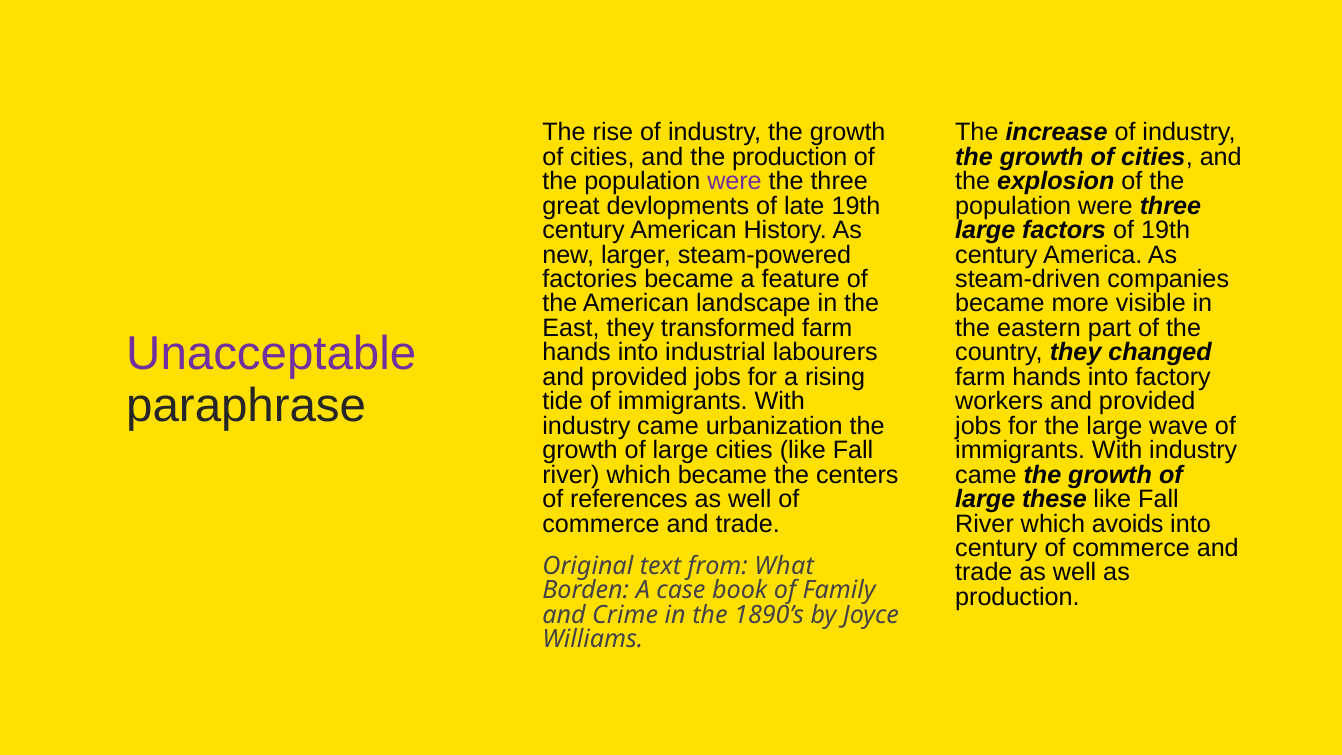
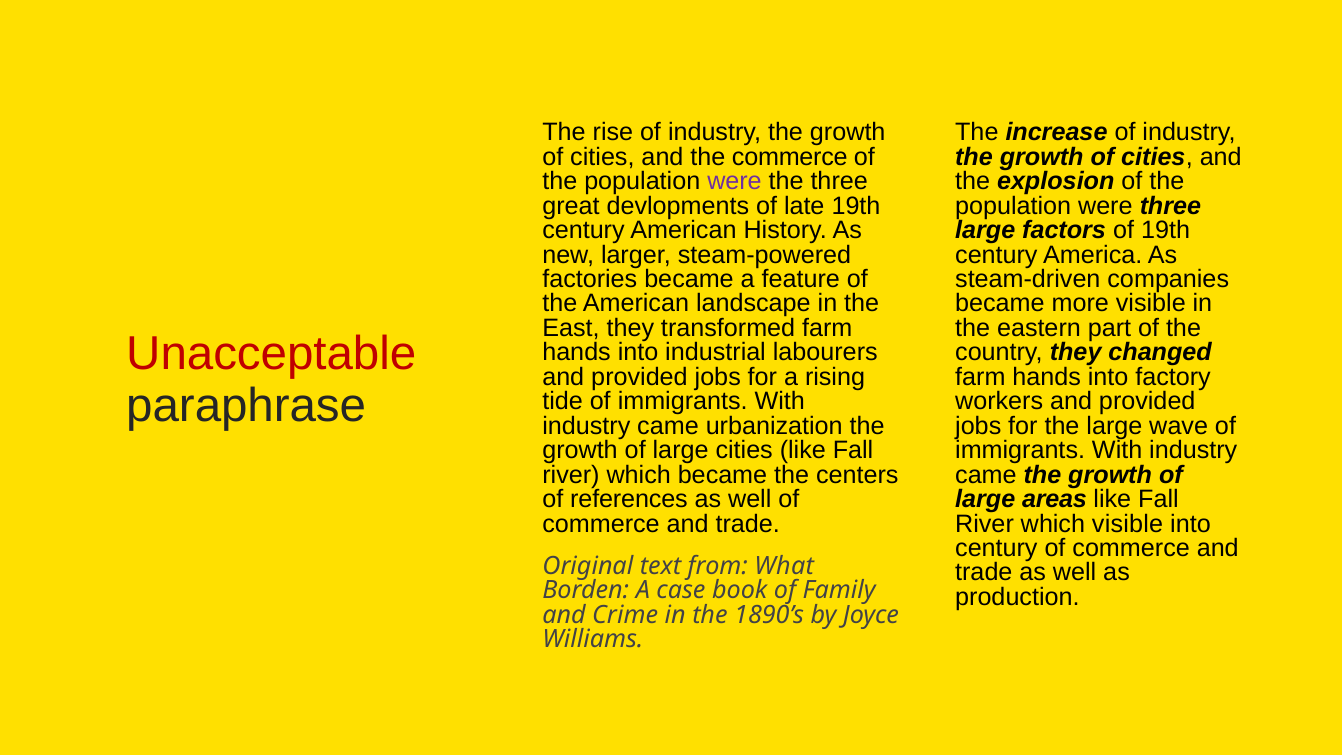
the production: production -> commerce
Unacceptable colour: purple -> red
these: these -> areas
which avoids: avoids -> visible
